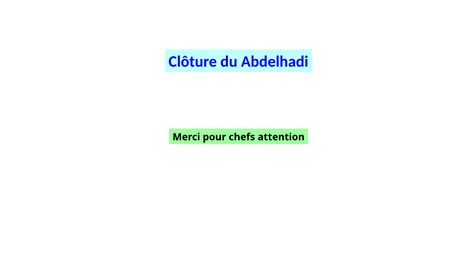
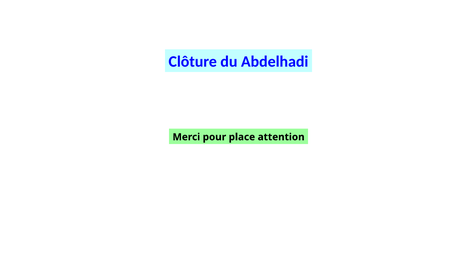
chefs: chefs -> place
